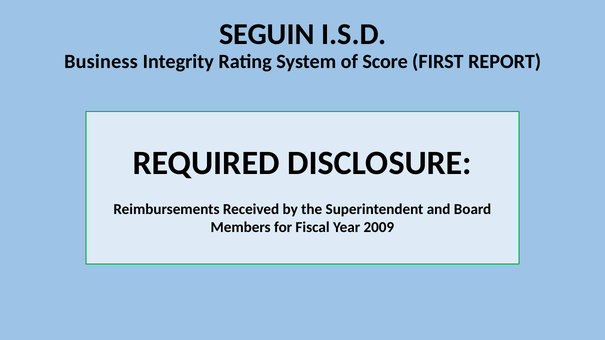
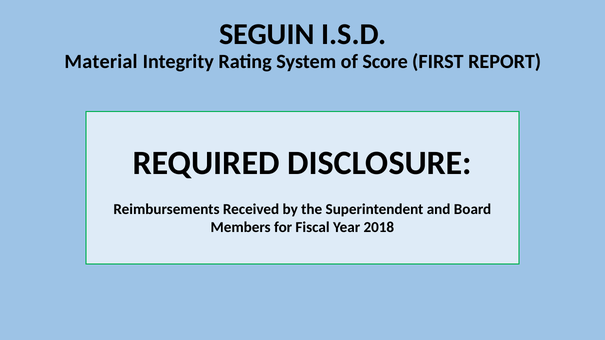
Business: Business -> Material
2009: 2009 -> 2018
